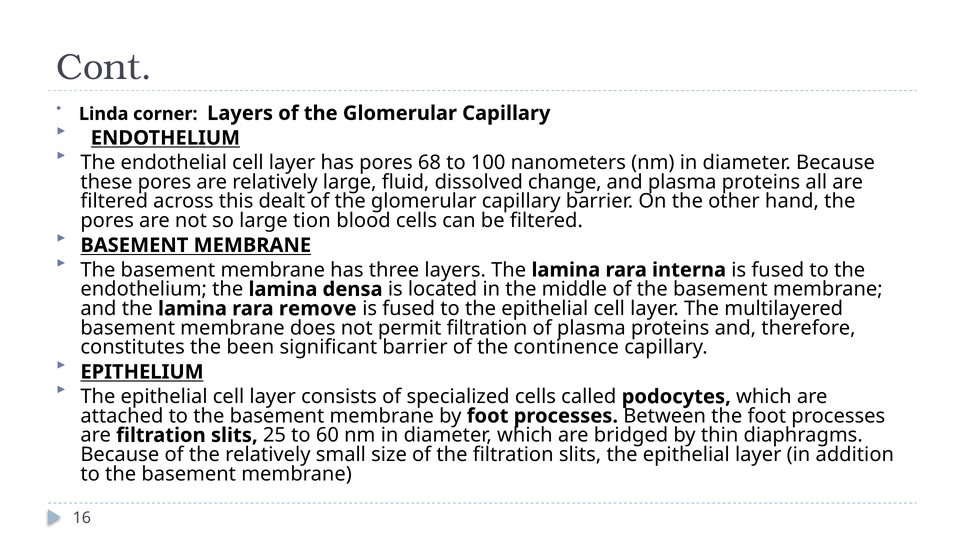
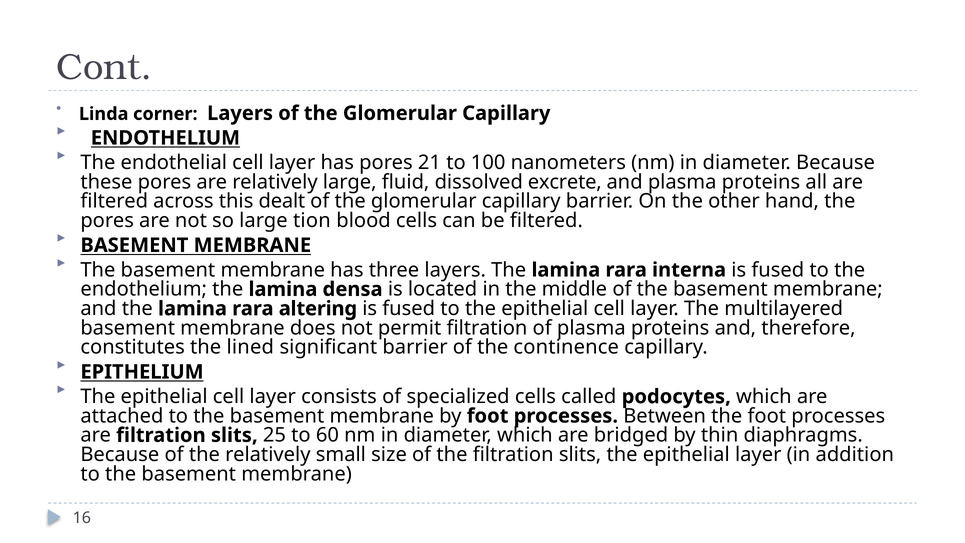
68: 68 -> 21
change: change -> excrete
remove: remove -> altering
been: been -> lined
